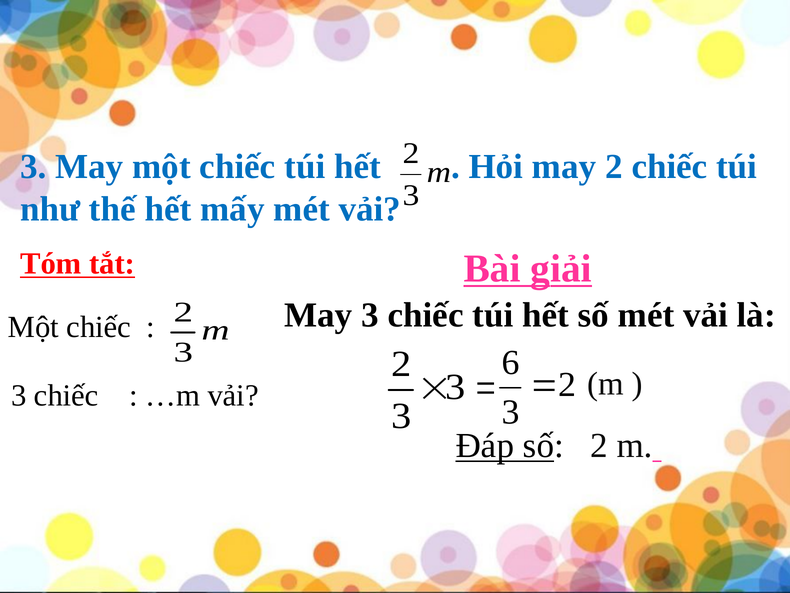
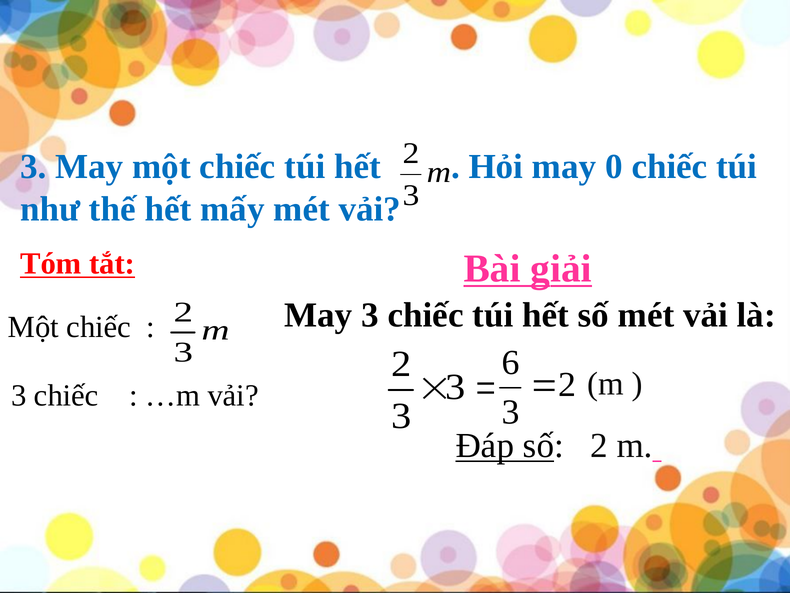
may 2: 2 -> 0
